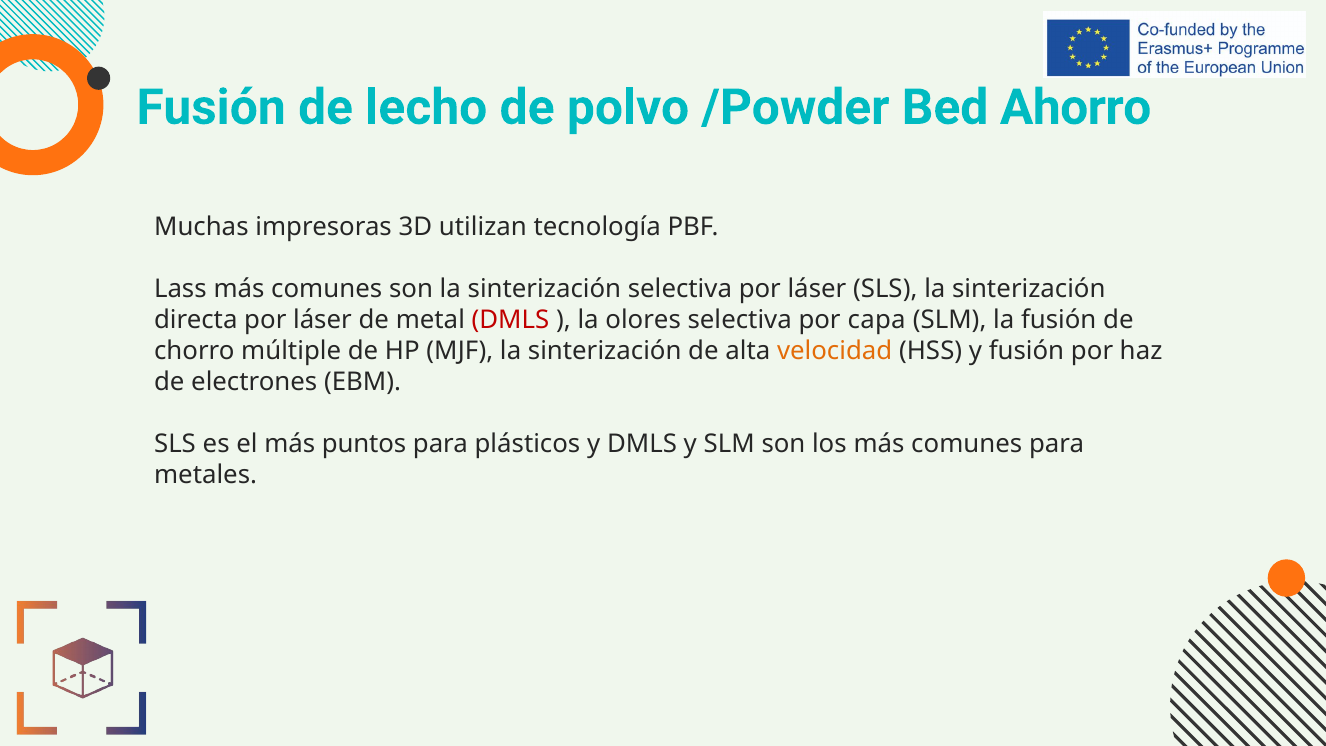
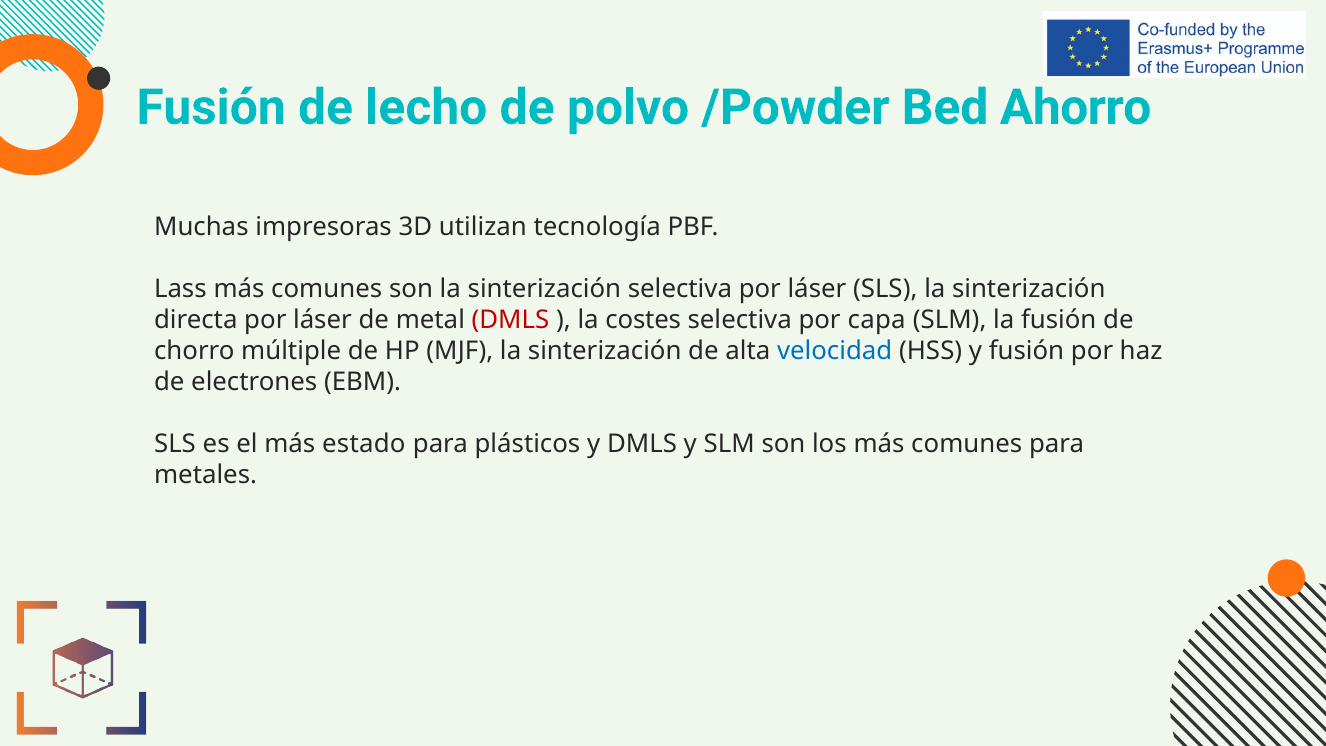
olores: olores -> costes
velocidad colour: orange -> blue
puntos: puntos -> estado
